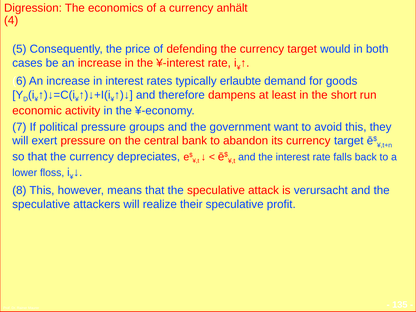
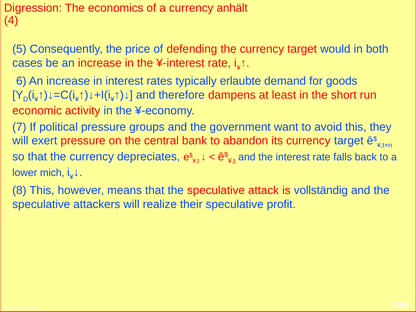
floss: floss -> mich
verursacht: verursacht -> vollständig
